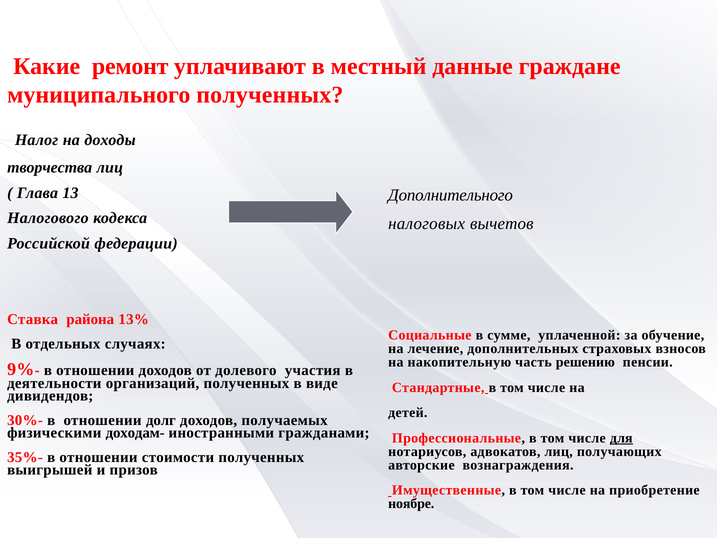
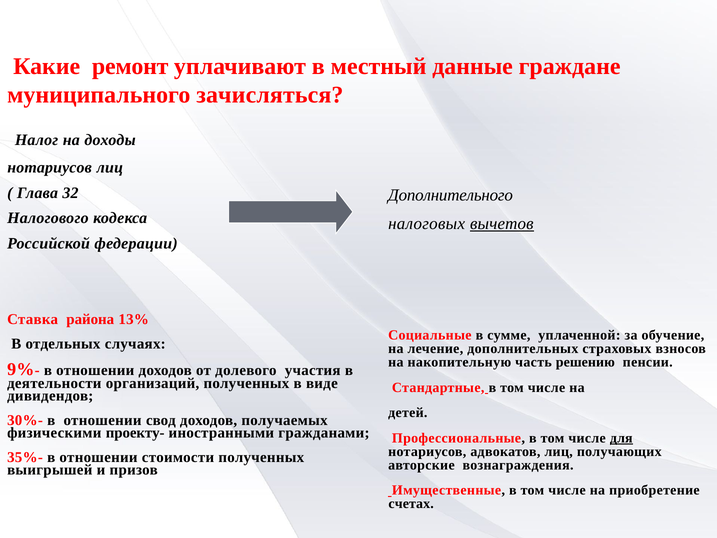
муниципального полученных: полученных -> зачисляться
творчества at (50, 167): творчества -> нотариусов
13: 13 -> 32
вычетов underline: none -> present
долг: долг -> свод
доходам-: доходам- -> проекту-
ноябре: ноябре -> счетах
